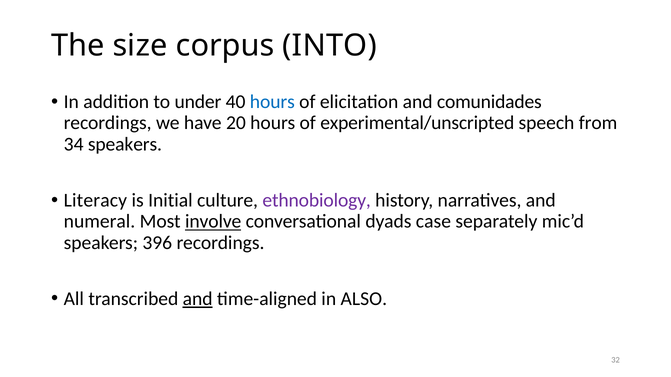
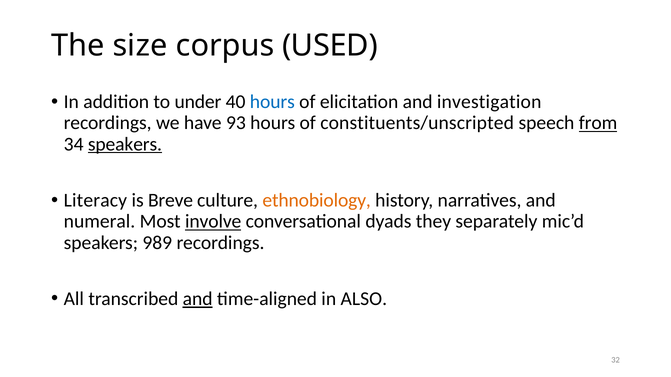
INTO: INTO -> USED
comunidades: comunidades -> investigation
20: 20 -> 93
experimental/unscripted: experimental/unscripted -> constituents/unscripted
from underline: none -> present
speakers at (125, 144) underline: none -> present
Initial: Initial -> Breve
ethnobiology colour: purple -> orange
case: case -> they
396: 396 -> 989
